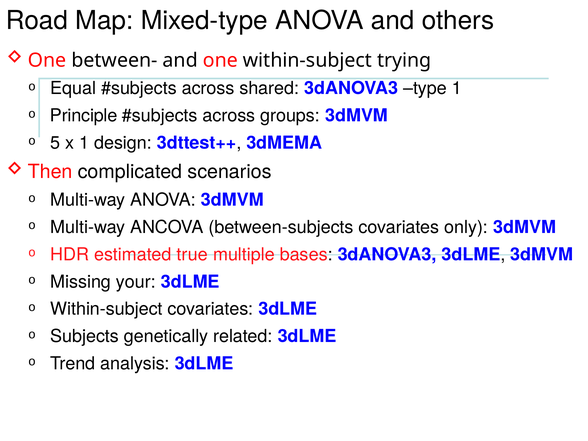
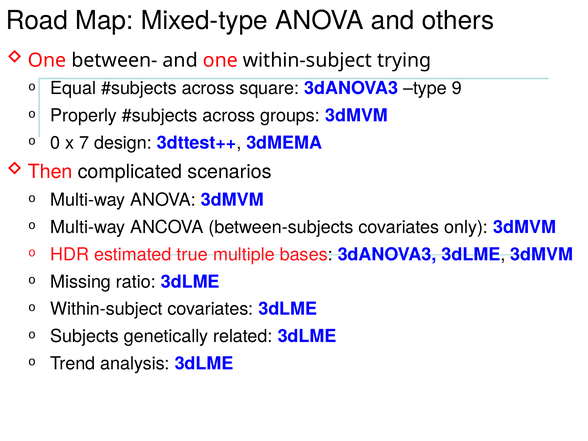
shared: shared -> square
type 1: 1 -> 9
Principle: Principle -> Properly
5: 5 -> 0
x 1: 1 -> 7
your: your -> ratio
